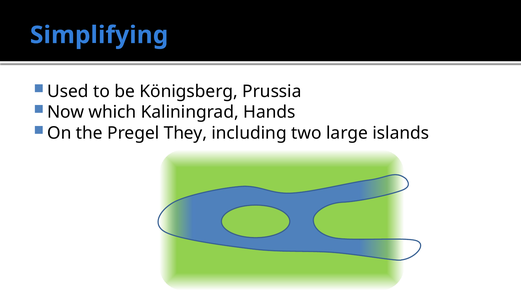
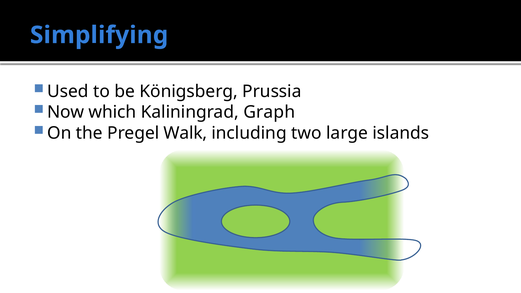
Hands: Hands -> Graph
They: They -> Walk
